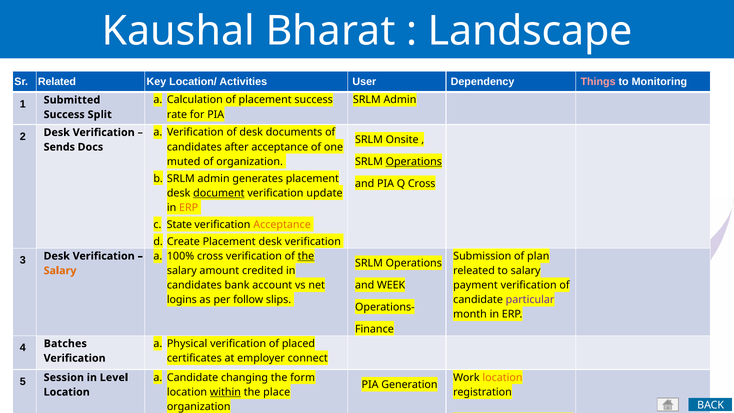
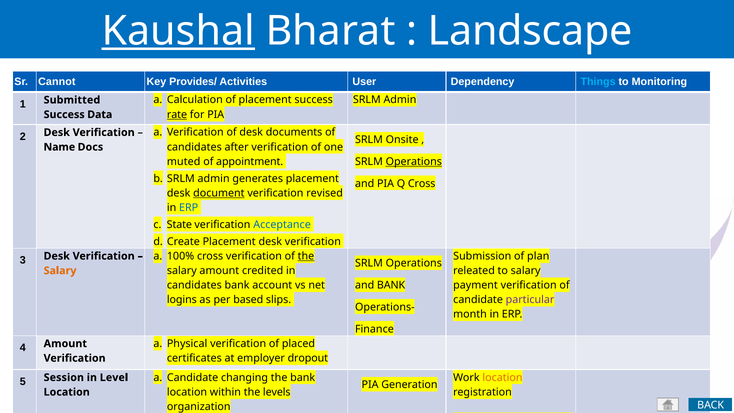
Kaushal underline: none -> present
Related: Related -> Cannot
Location/: Location/ -> Provides/
Things colour: pink -> light blue
rate underline: none -> present
Split: Split -> Data
acceptance at (280, 147): acceptance -> verification
Sends: Sends -> Name
of organization: organization -> appointment
update: update -> revised
ERP at (189, 208) colour: orange -> blue
Acceptance at (282, 225) colour: orange -> blue
and WEEK: WEEK -> BANK
follow: follow -> based
4 Batches: Batches -> Amount
connect: connect -> dropout
form at (303, 377): form -> bank
within underline: present -> none
place: place -> levels
